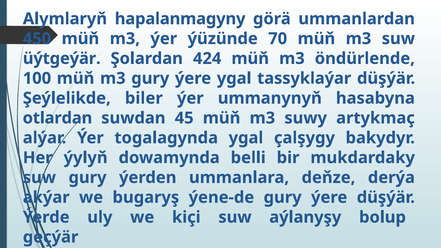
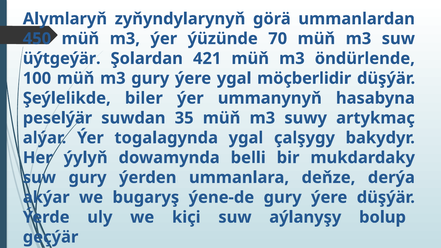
hapalanmagyny: hapalanmagyny -> zyňyndylarynyň
424: 424 -> 421
tassyklaýar: tassyklaýar -> möçberlidir
otlardan: otlardan -> peselýär
45: 45 -> 35
